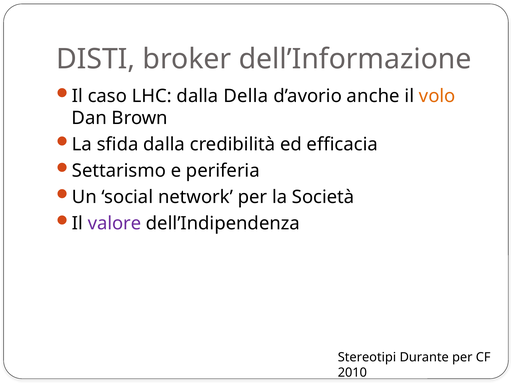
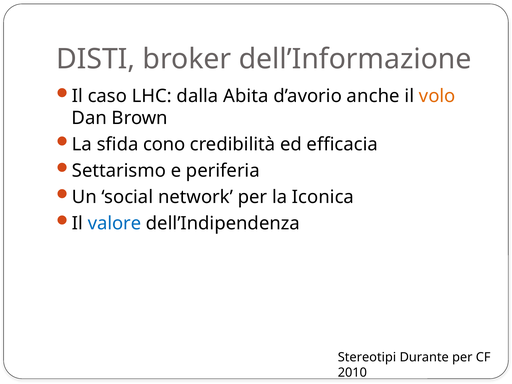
Della: Della -> Abita
sfida dalla: dalla -> cono
Società: Società -> Iconica
valore colour: purple -> blue
